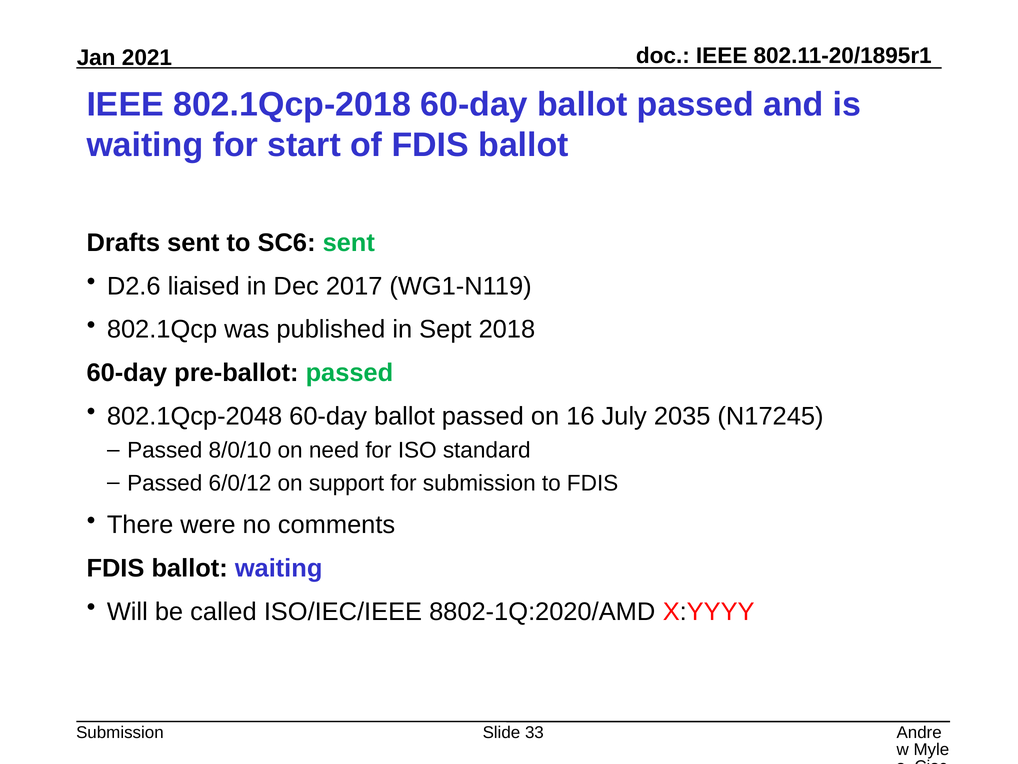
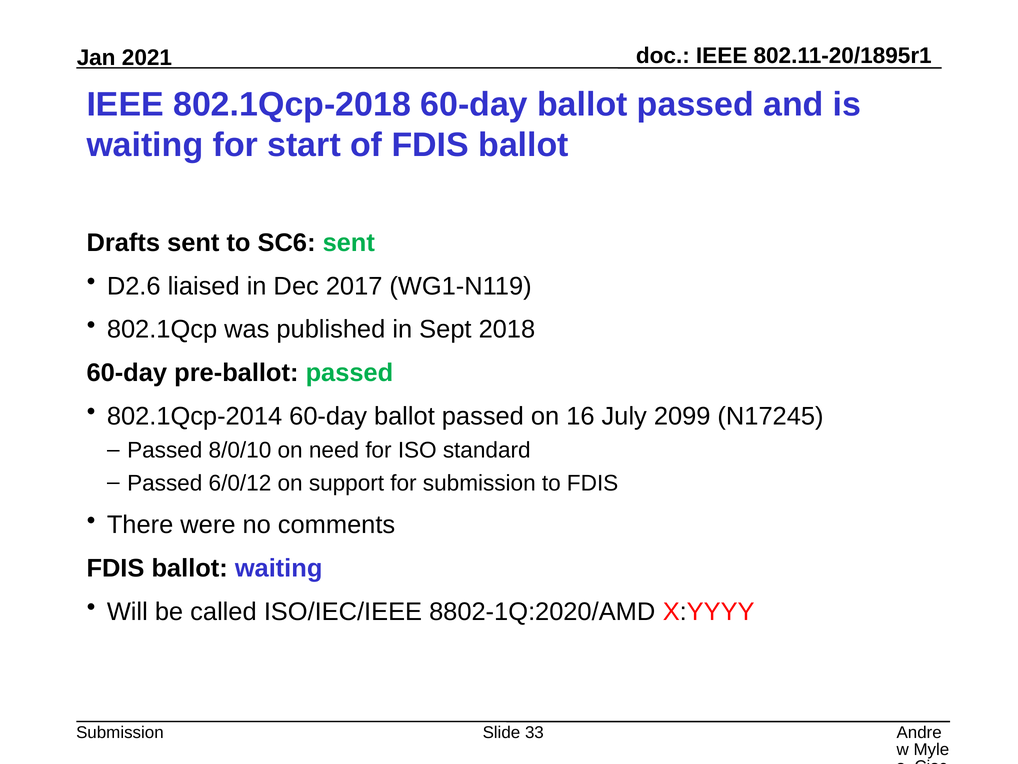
802.1Qcp-2048: 802.1Qcp-2048 -> 802.1Qcp-2014
2035: 2035 -> 2099
